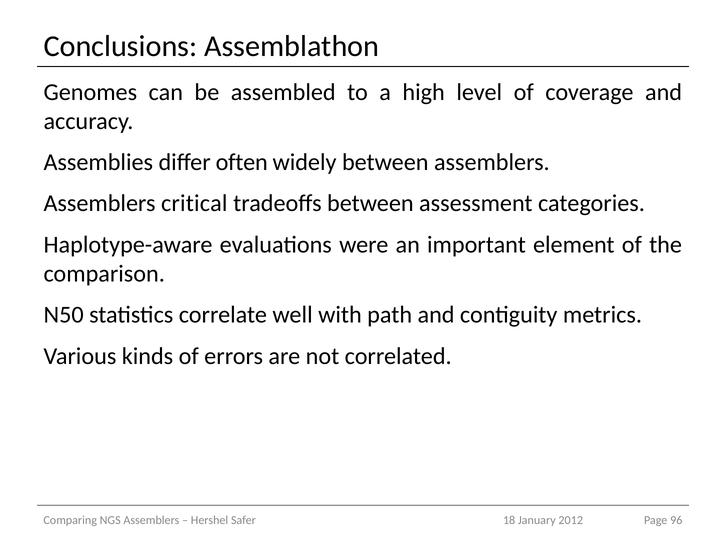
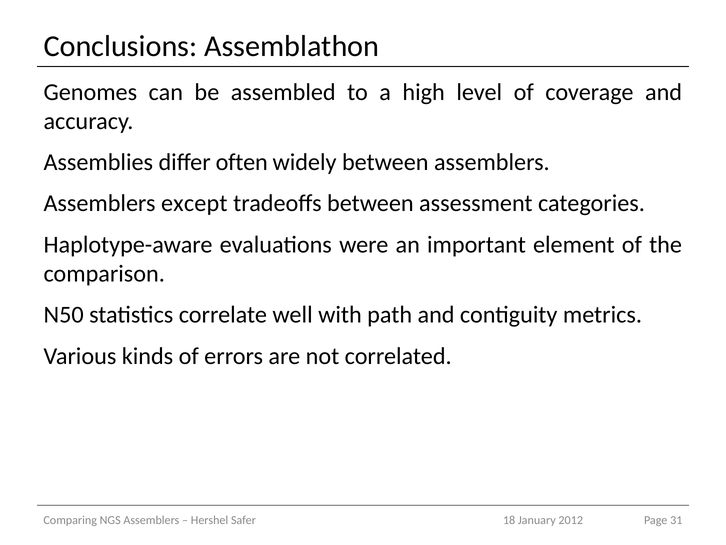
critical: critical -> except
96: 96 -> 31
